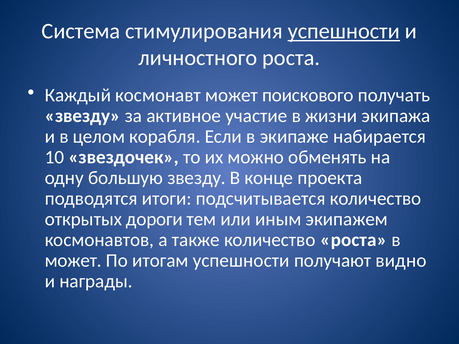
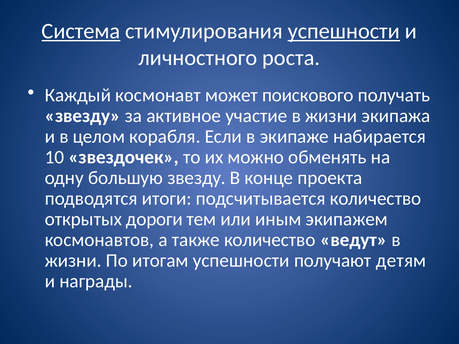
Система underline: none -> present
количество роста: роста -> ведут
может at (73, 261): может -> жизни
видно: видно -> детям
